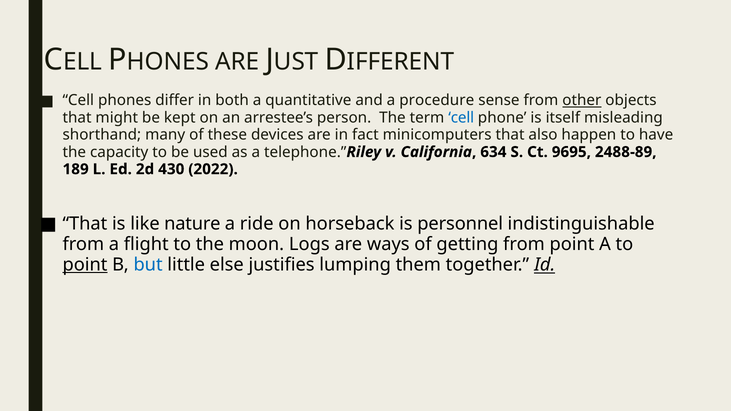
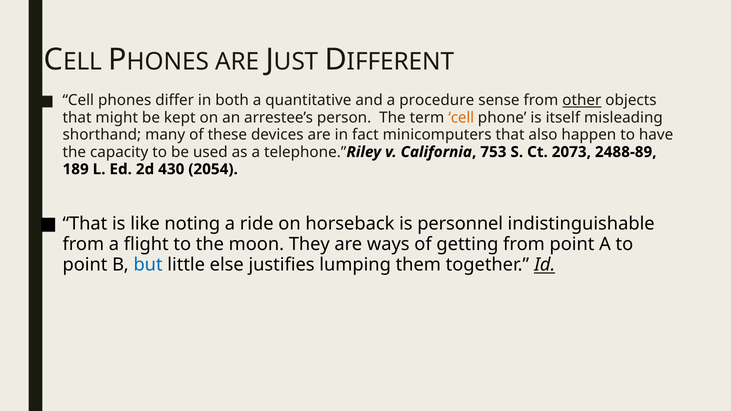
cell at (461, 118) colour: blue -> orange
634: 634 -> 753
9695: 9695 -> 2073
2022: 2022 -> 2054
nature: nature -> noting
Logs: Logs -> They
point at (85, 265) underline: present -> none
